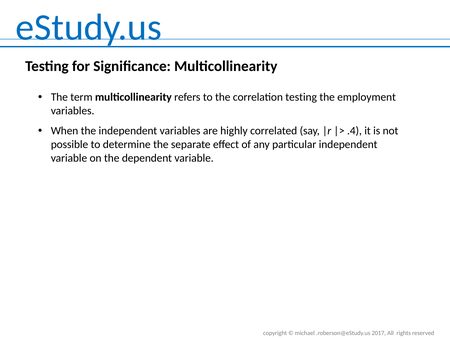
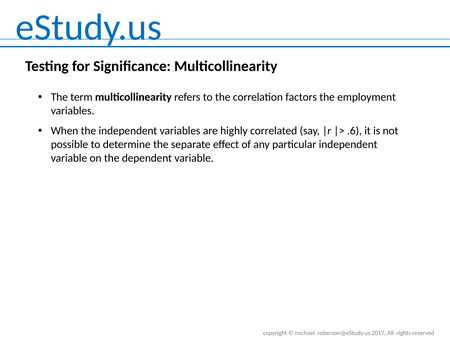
correlation testing: testing -> factors
.4: .4 -> .6
